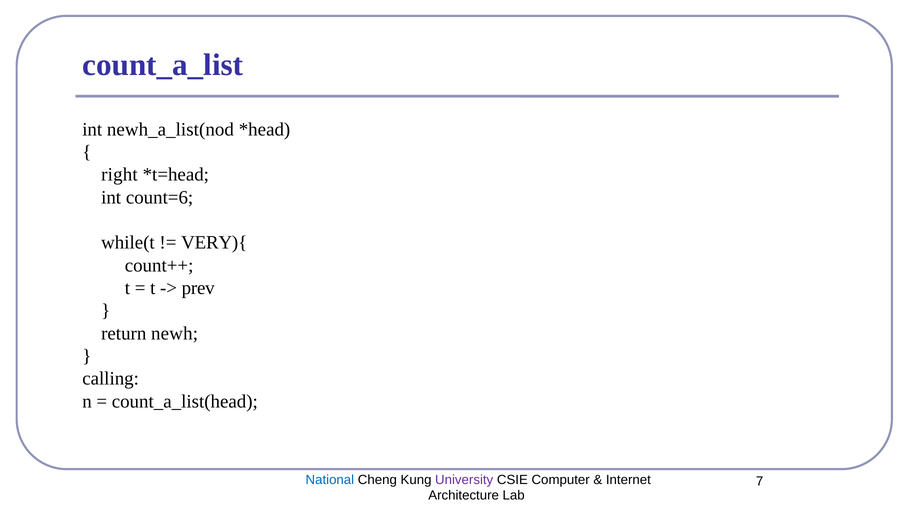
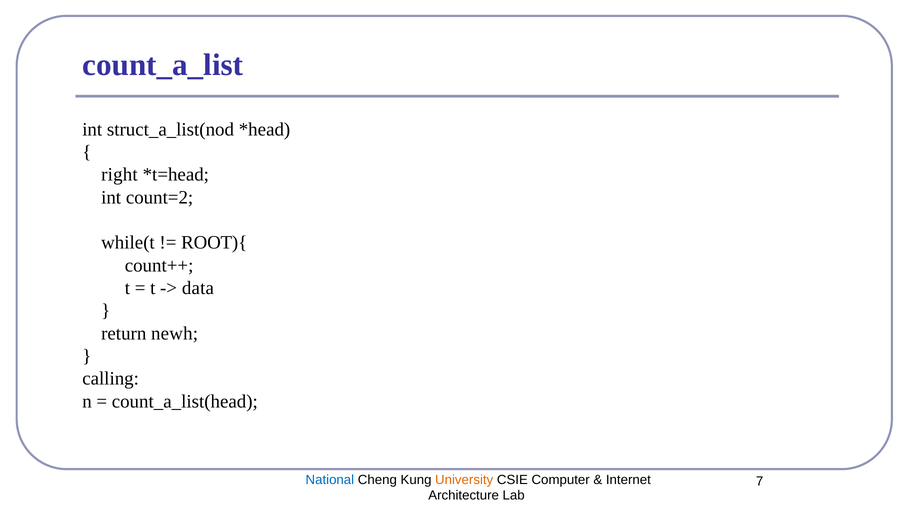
newh_a_list(nod: newh_a_list(nod -> struct_a_list(nod
count=6: count=6 -> count=2
VERY){: VERY){ -> ROOT){
prev: prev -> data
University colour: purple -> orange
